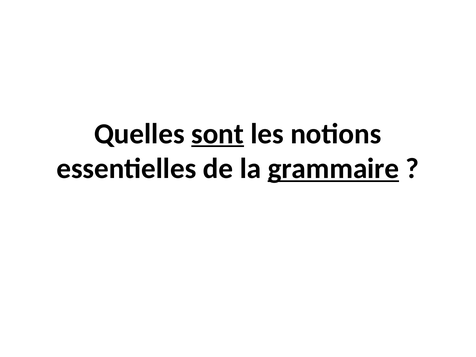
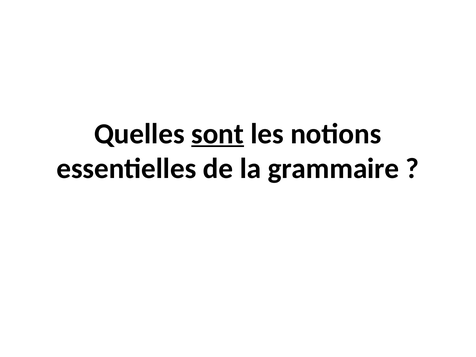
grammaire underline: present -> none
